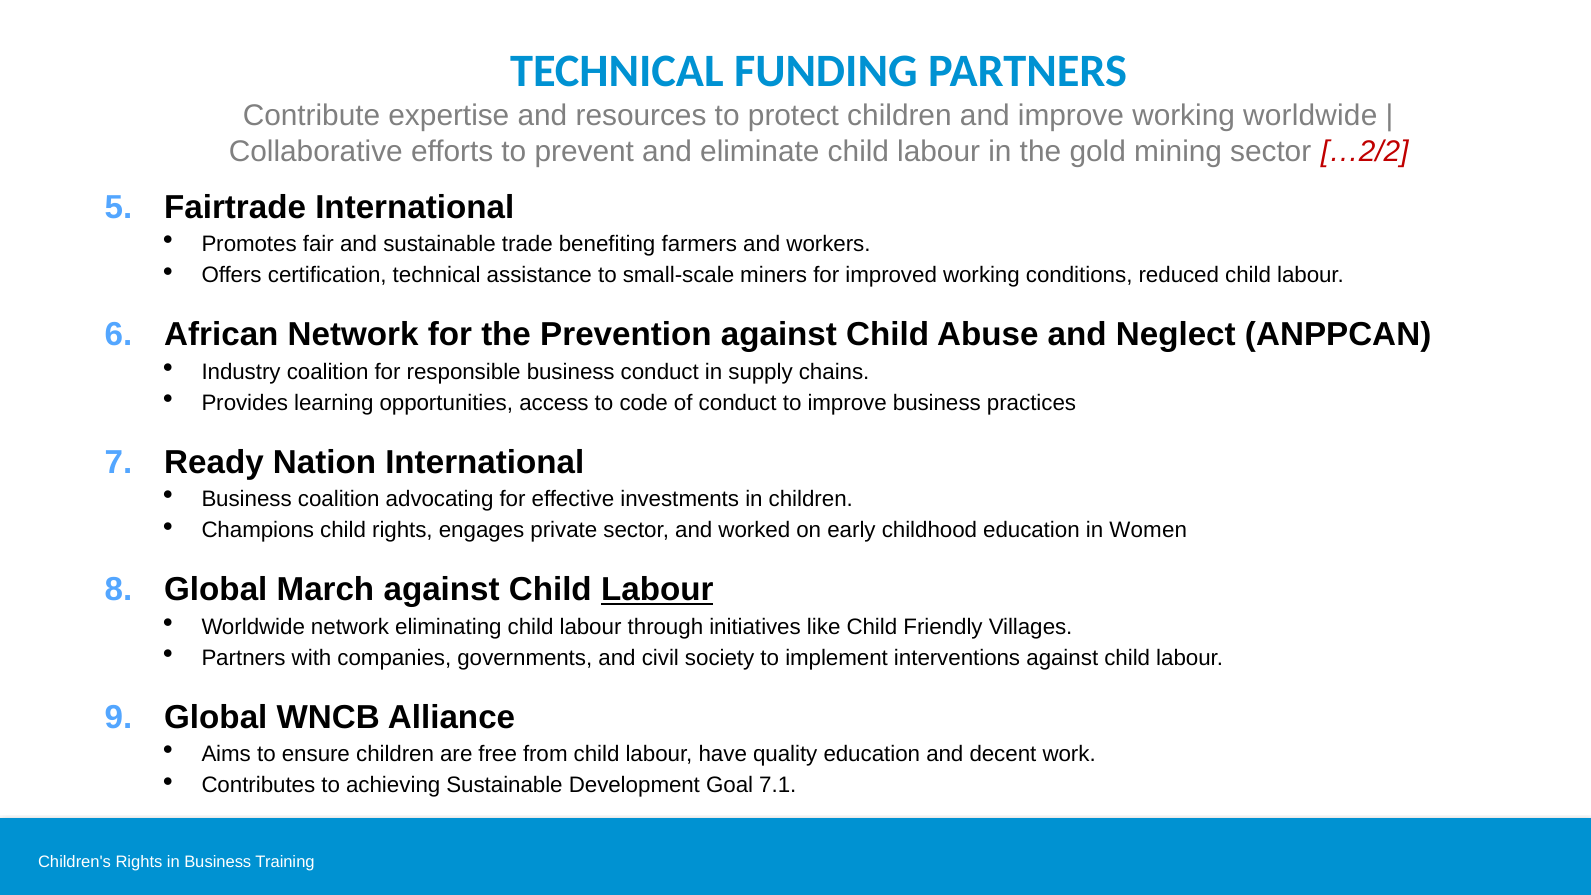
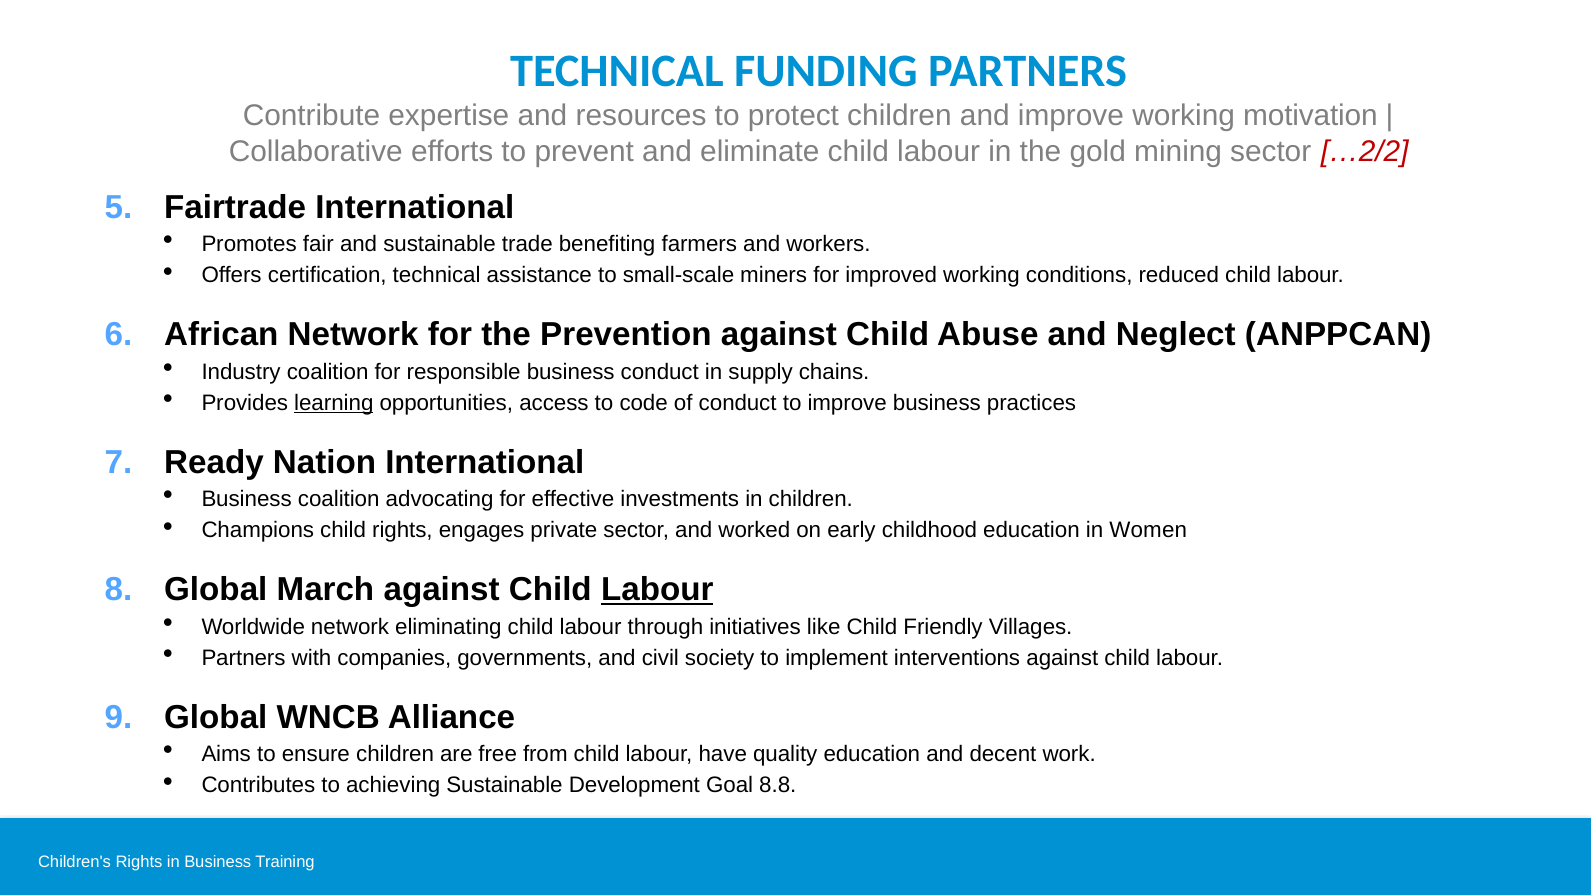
working worldwide: worldwide -> motivation
learning underline: none -> present
7.1: 7.1 -> 8.8
